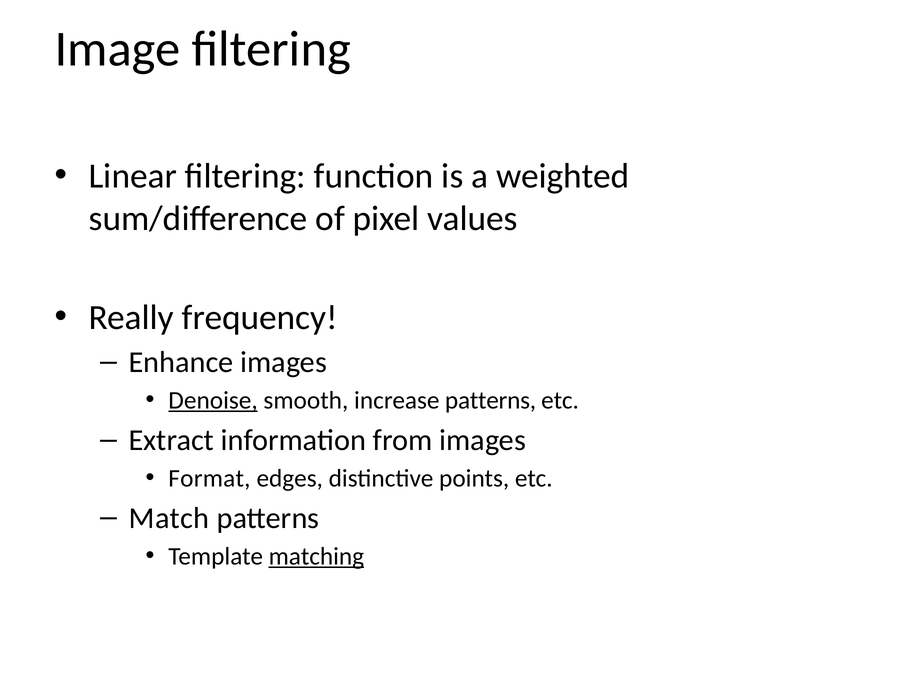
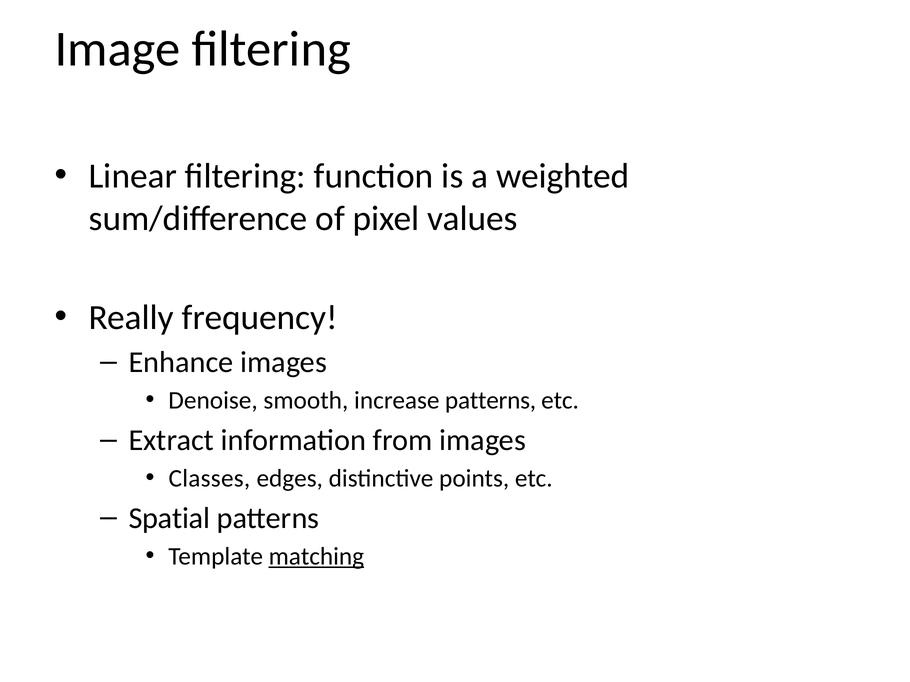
Denoise underline: present -> none
Format: Format -> Classes
Match: Match -> Spatial
